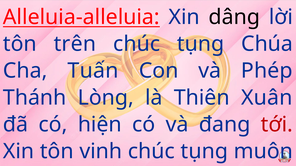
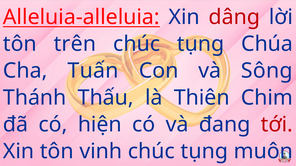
dâng colour: black -> red
Phép: Phép -> Sông
Lòng: Lòng -> Thấu
Xuân: Xuân -> Chim
